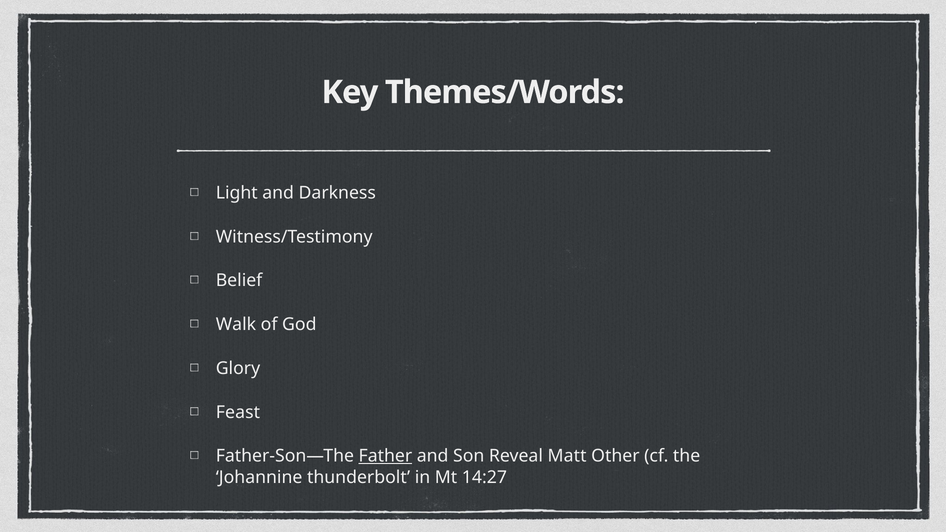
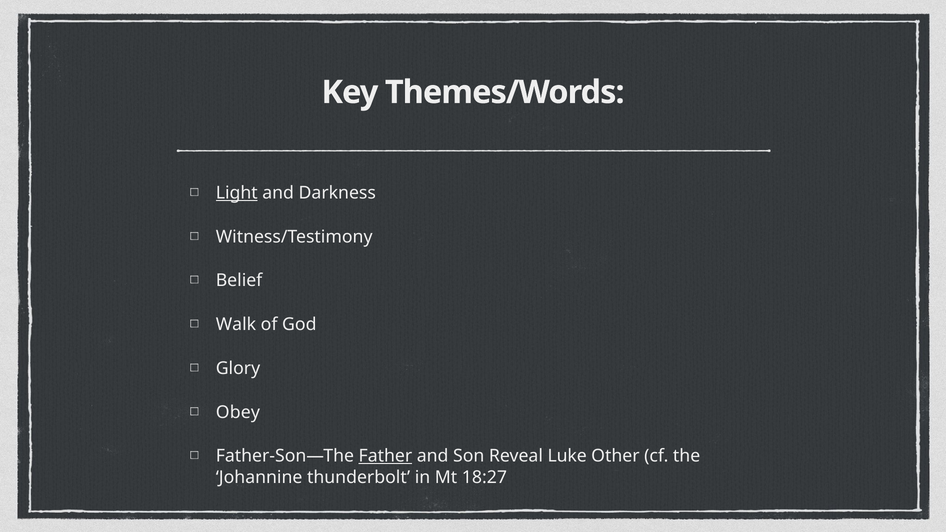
Light underline: none -> present
Feast: Feast -> Obey
Matt: Matt -> Luke
14:27: 14:27 -> 18:27
